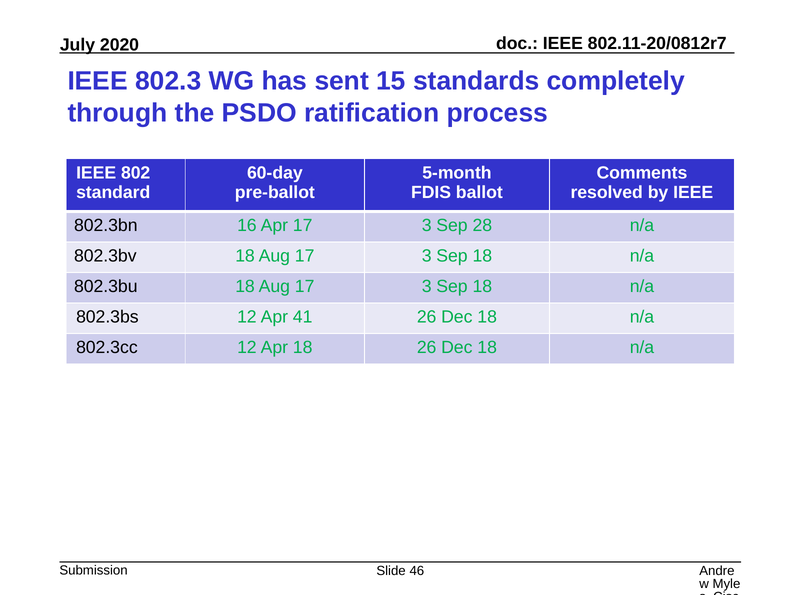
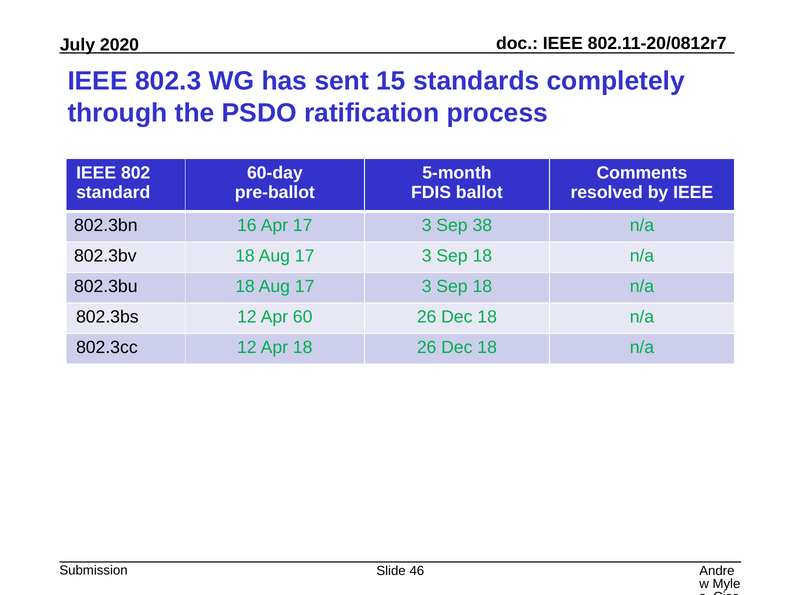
28: 28 -> 38
41: 41 -> 60
